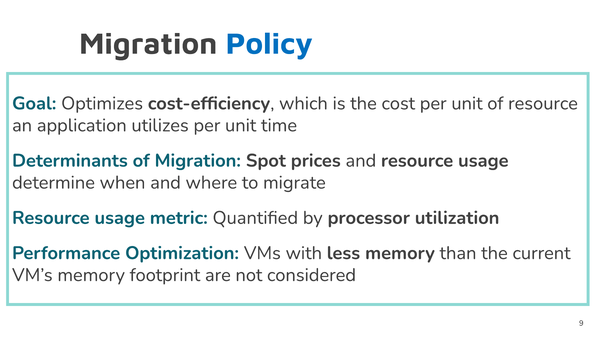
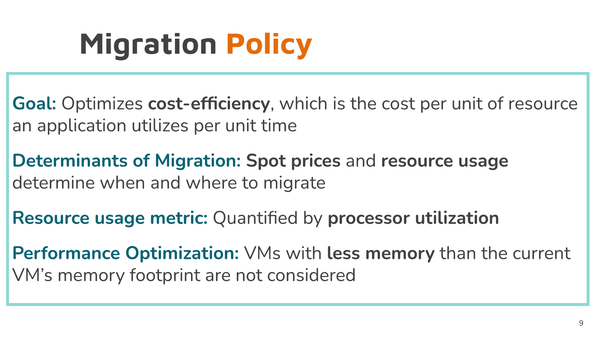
Policy colour: blue -> orange
